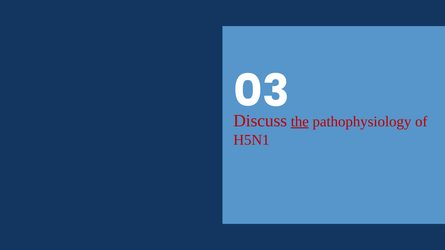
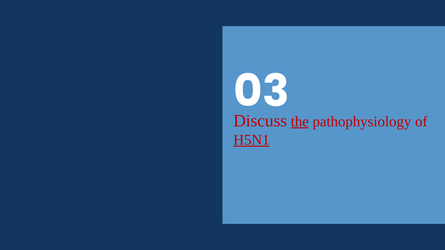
H5N1 underline: none -> present
